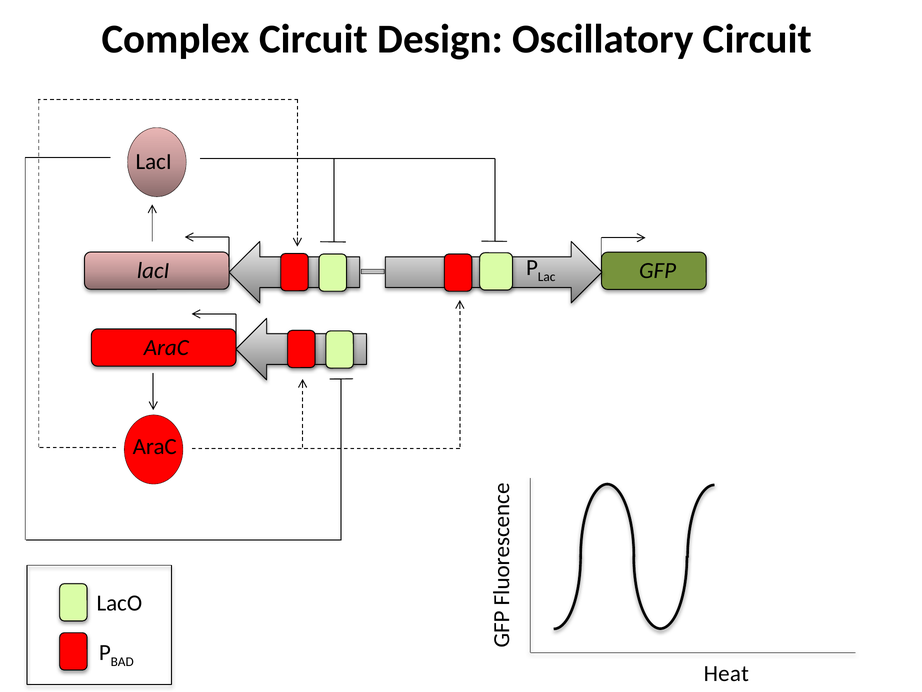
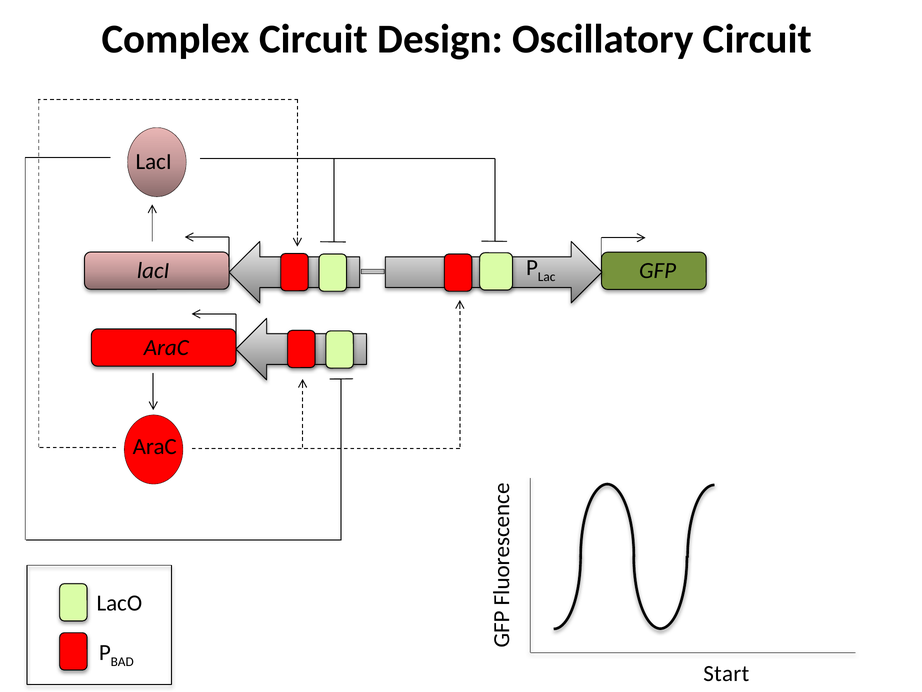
Heat: Heat -> Start
